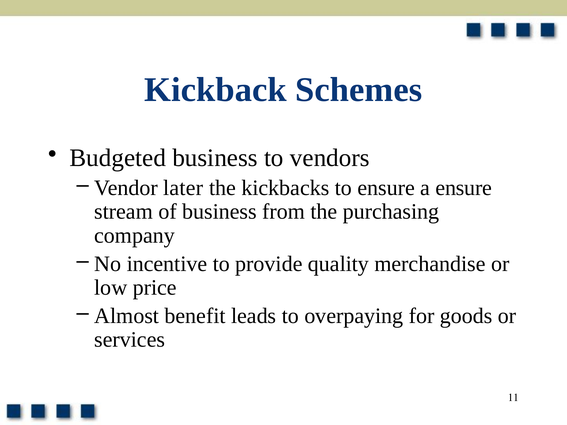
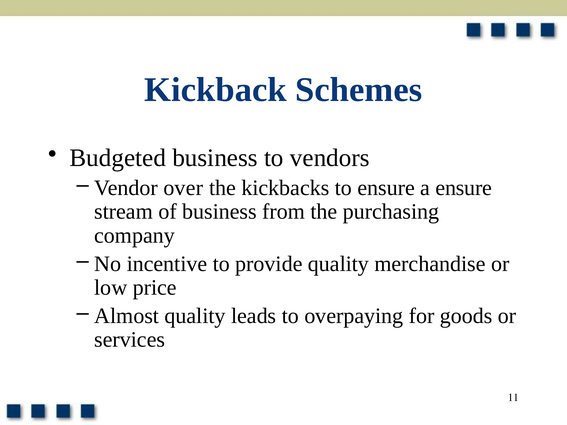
later: later -> over
Almost benefit: benefit -> quality
